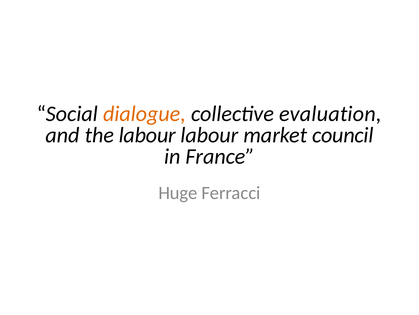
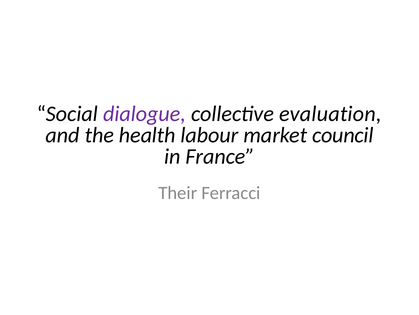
dialogue colour: orange -> purple
the labour: labour -> health
Huge: Huge -> Their
